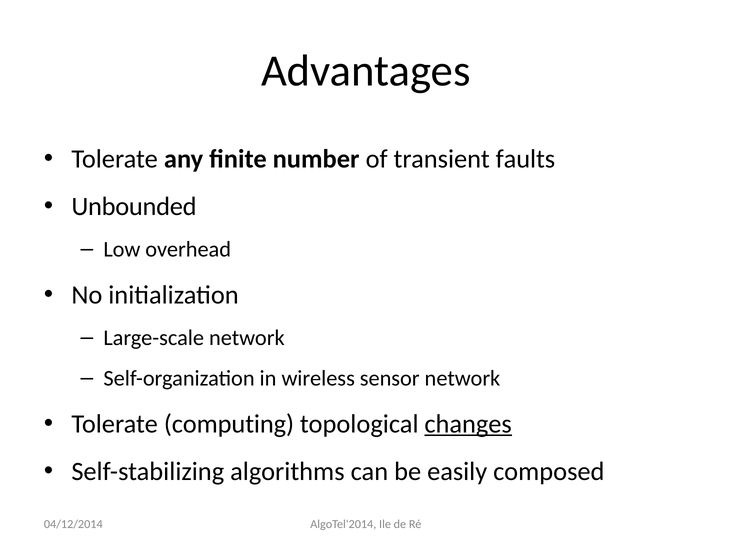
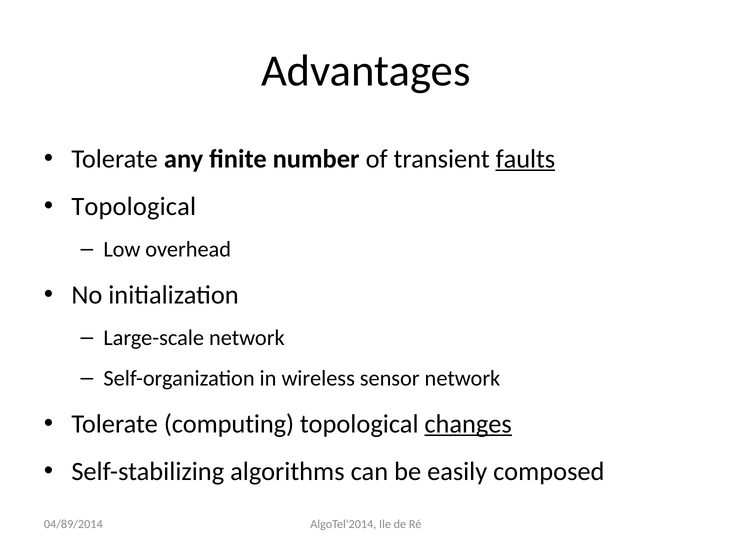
faults underline: none -> present
Unbounded at (134, 207): Unbounded -> Topological
04/12/2014: 04/12/2014 -> 04/89/2014
